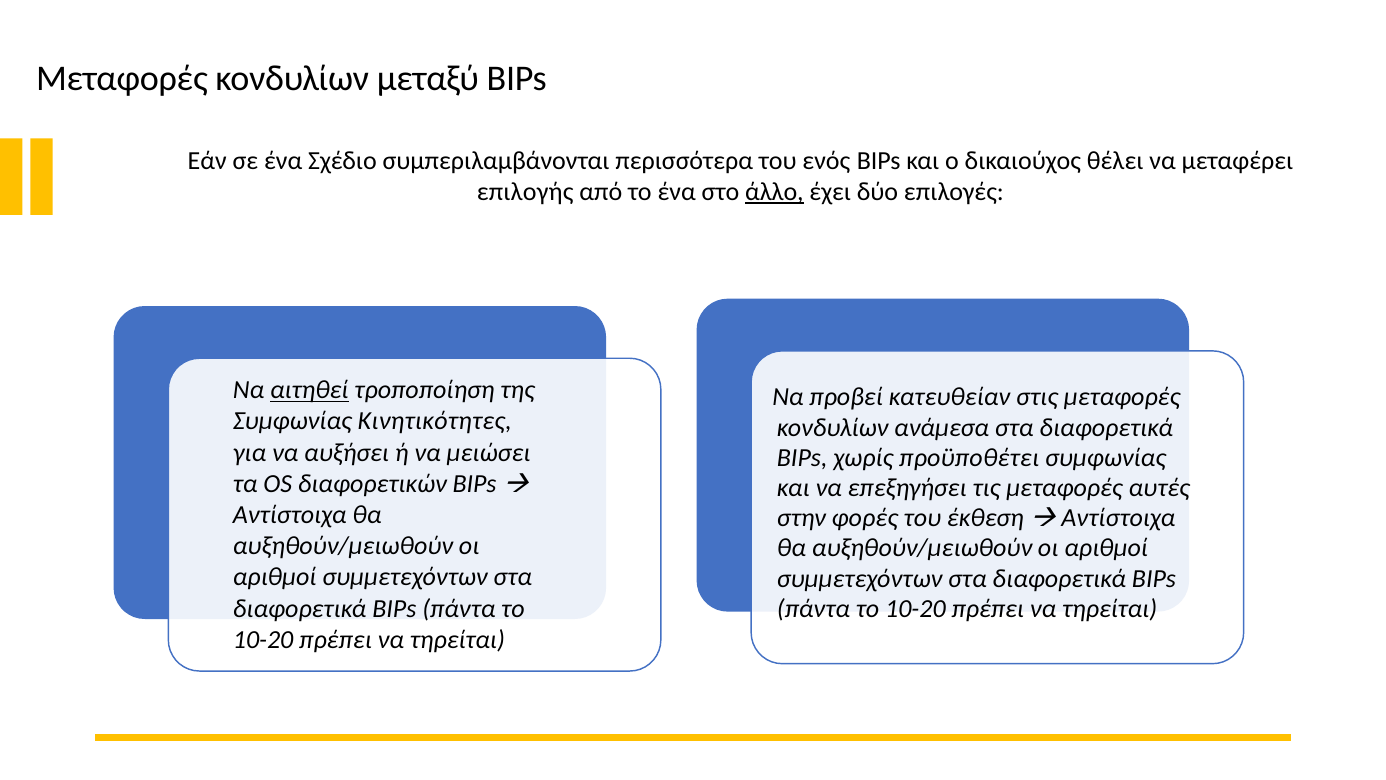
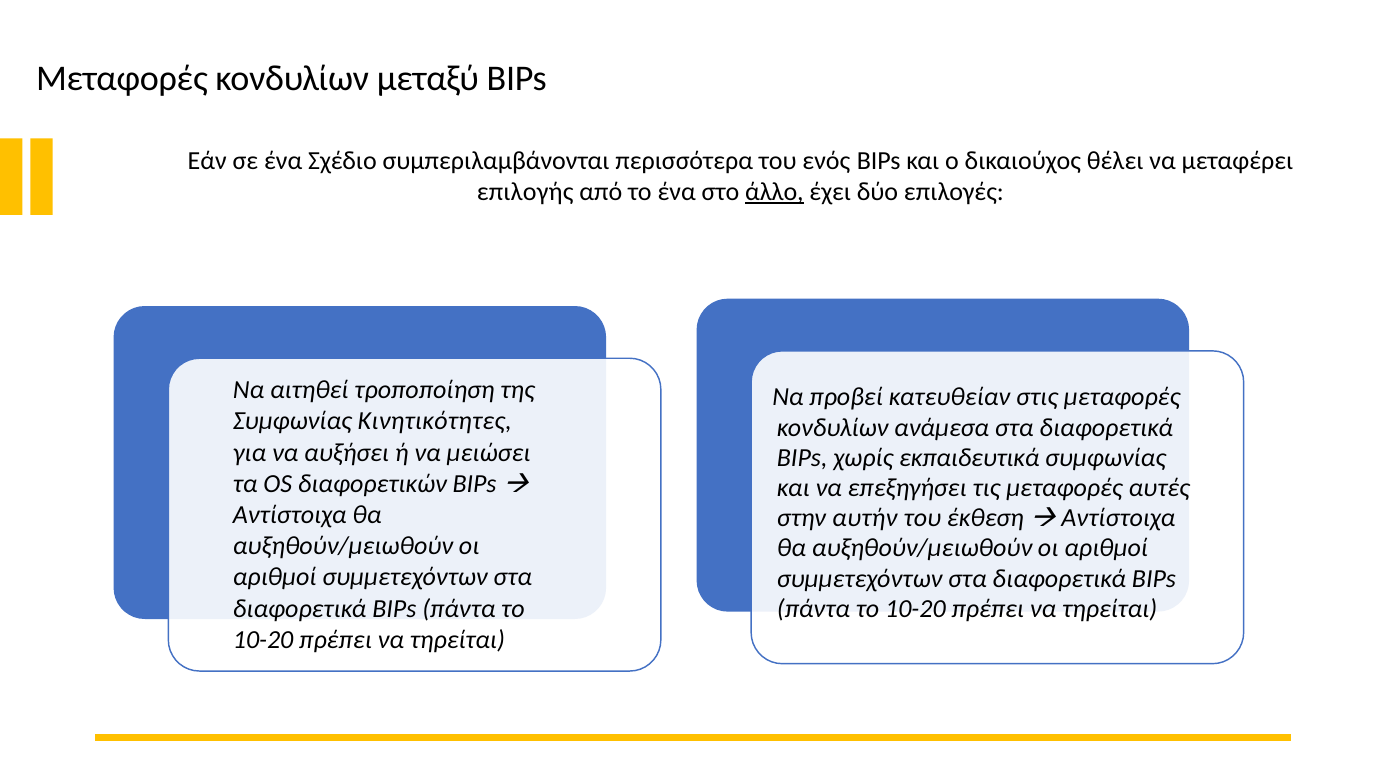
αιτηθεί underline: present -> none
προϋποθέτει: προϋποθέτει -> εκπαιδευτικά
φορές: φορές -> αυτήν
